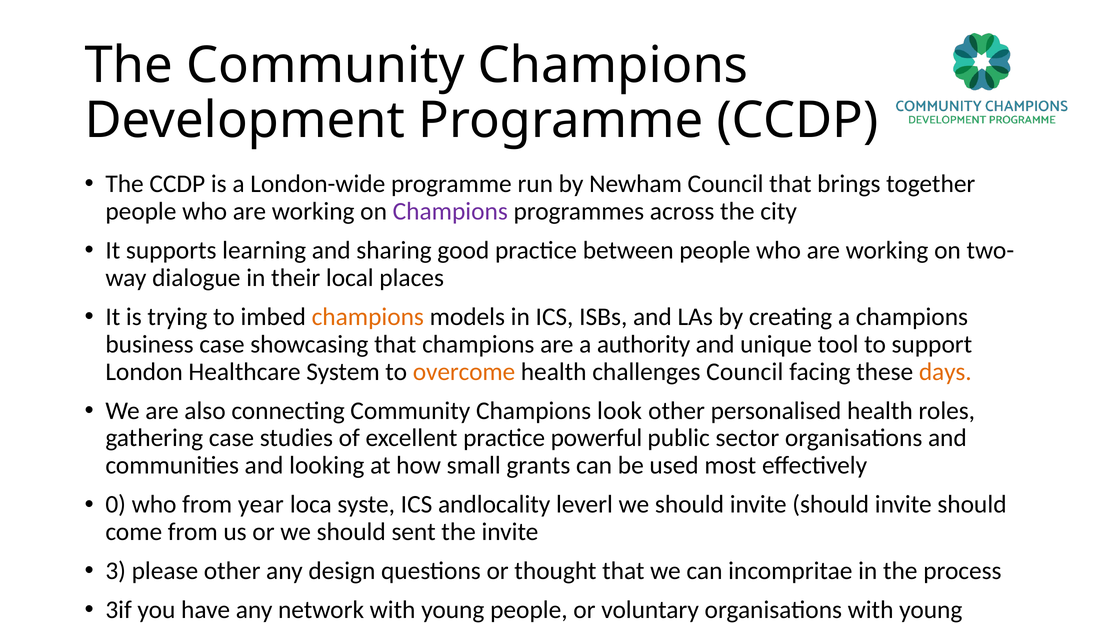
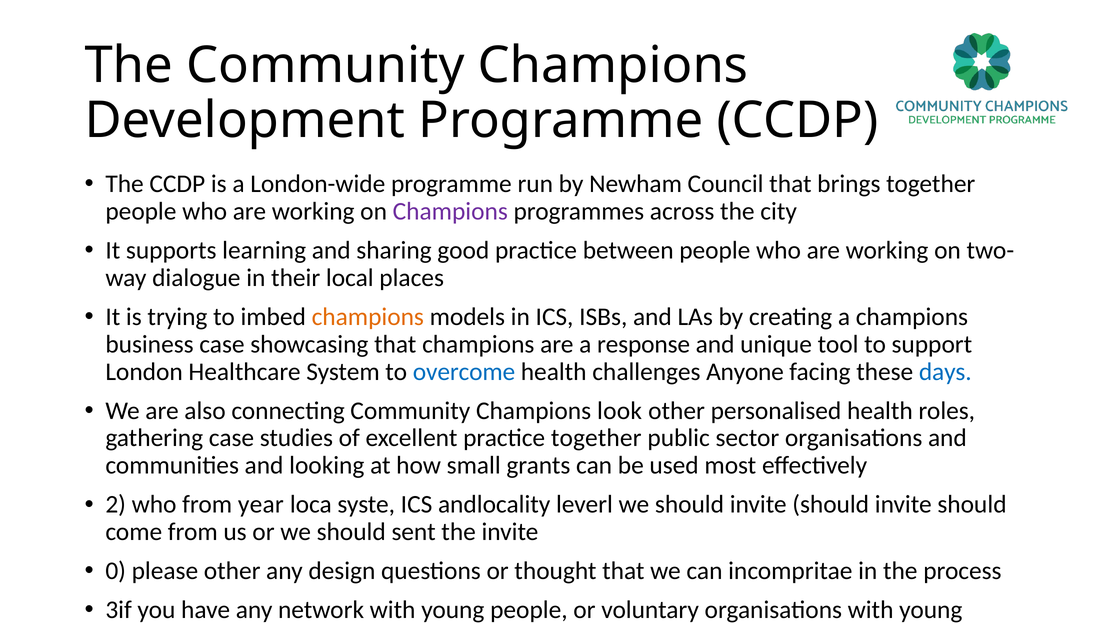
authority: authority -> response
overcome colour: orange -> blue
challenges Council: Council -> Anyone
days colour: orange -> blue
practice powerful: powerful -> together
0: 0 -> 2
3: 3 -> 0
